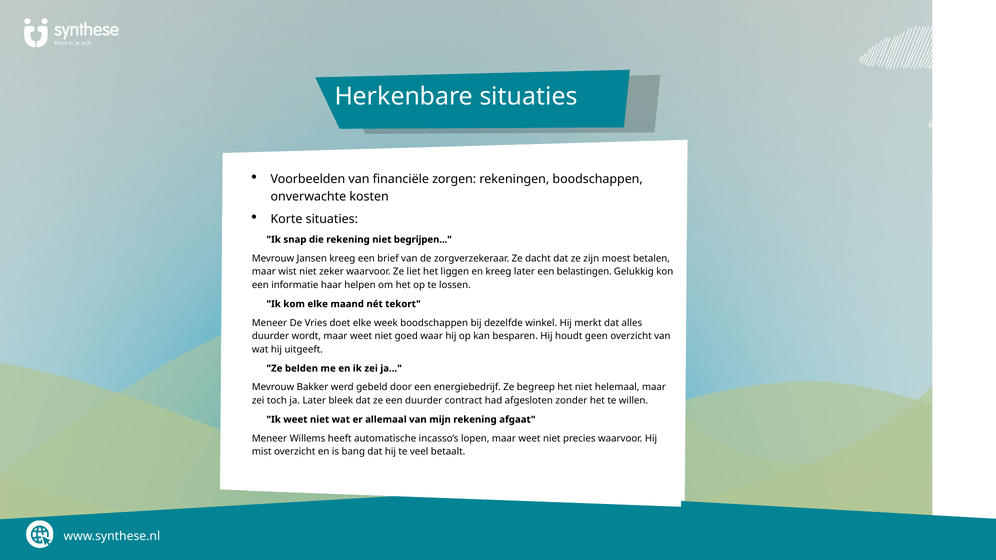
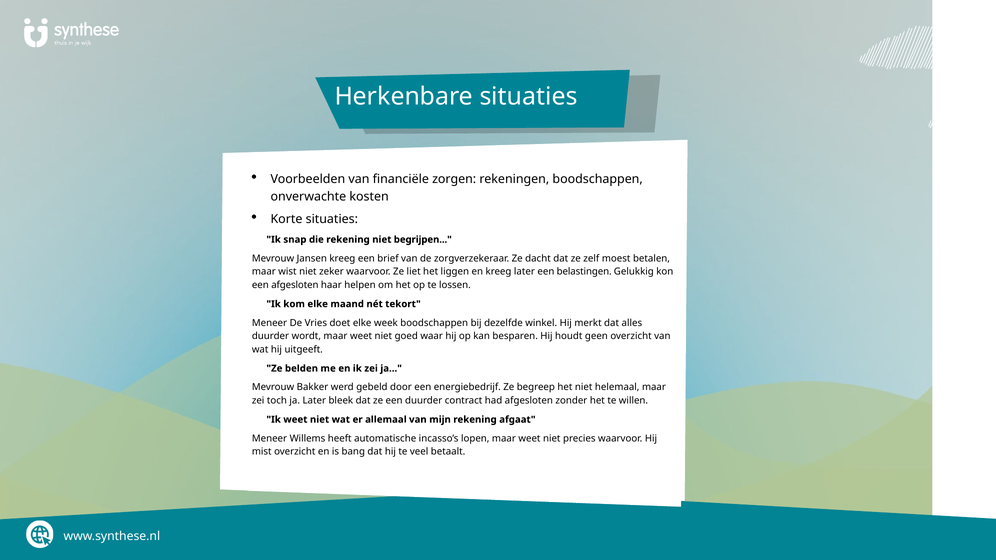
zijn: zijn -> zelf
een informatie: informatie -> afgesloten
